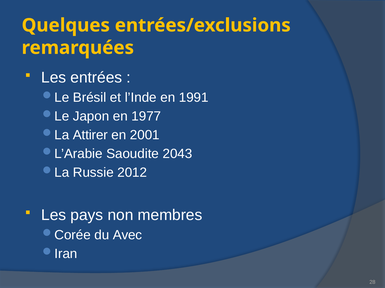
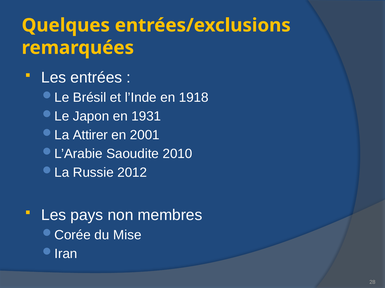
1991: 1991 -> 1918
1977: 1977 -> 1931
2043: 2043 -> 2010
Avec: Avec -> Mise
